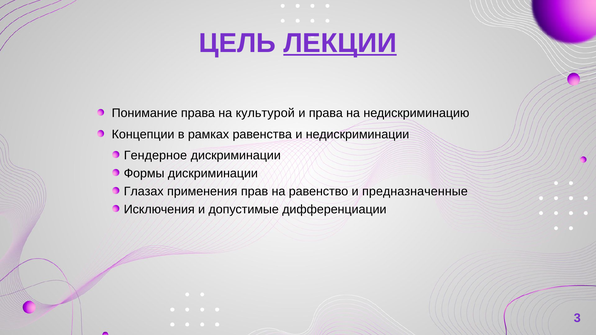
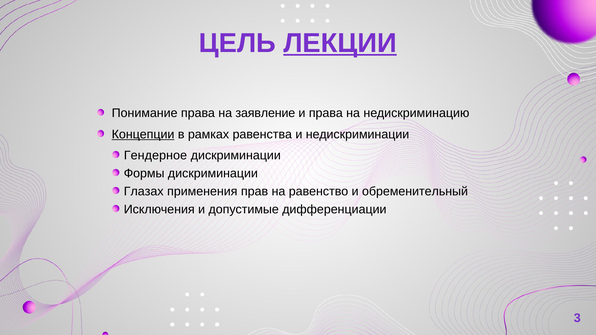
культурой: культурой -> заявление
Концепции underline: none -> present
предназначенные: предназначенные -> обременительный
